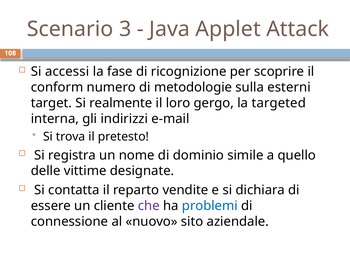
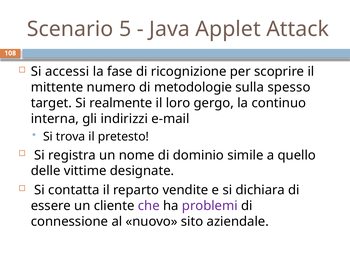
3: 3 -> 5
conform: conform -> mittente
esterni: esterni -> spesso
targeted: targeted -> continuo
problemi colour: blue -> purple
